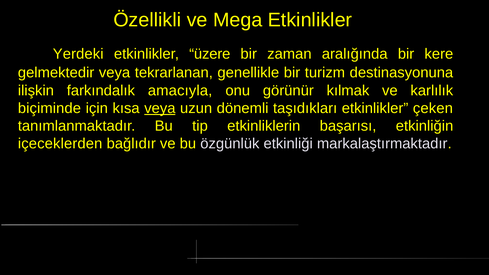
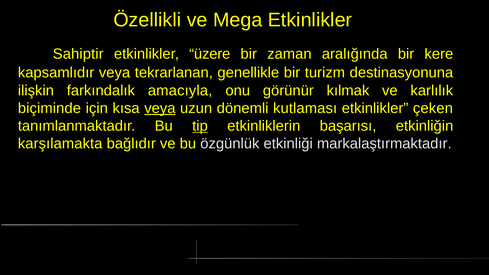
Yerdeki: Yerdeki -> Sahiptir
gelmektedir: gelmektedir -> kapsamlıdır
taşıdıkları: taşıdıkları -> kutlaması
tip underline: none -> present
içeceklerden: içeceklerden -> karşılamakta
